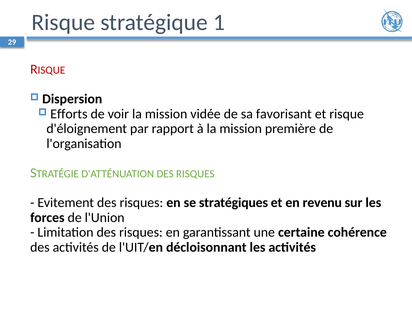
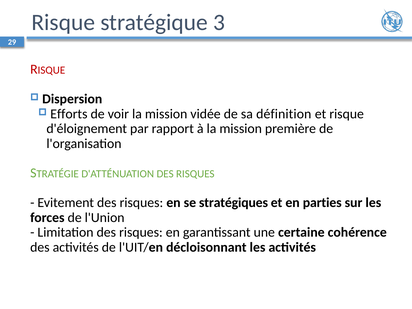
1: 1 -> 3
favorisant: favorisant -> définition
revenu: revenu -> parties
